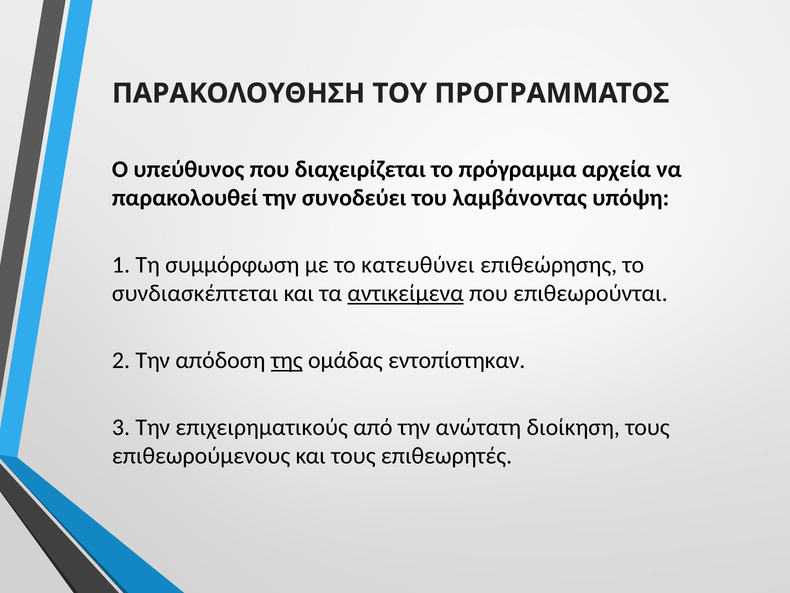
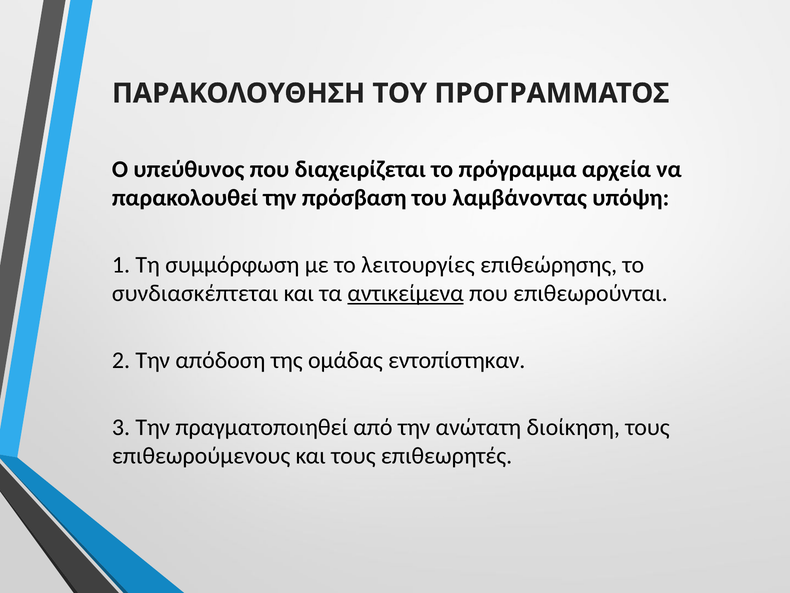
συνοδεύει: συνοδεύει -> πρόσβαση
κατευθύνει: κατευθύνει -> λειτουργίες
της underline: present -> none
επιχειρηματικούς: επιχειρηματικούς -> πραγματοποιηθεί
